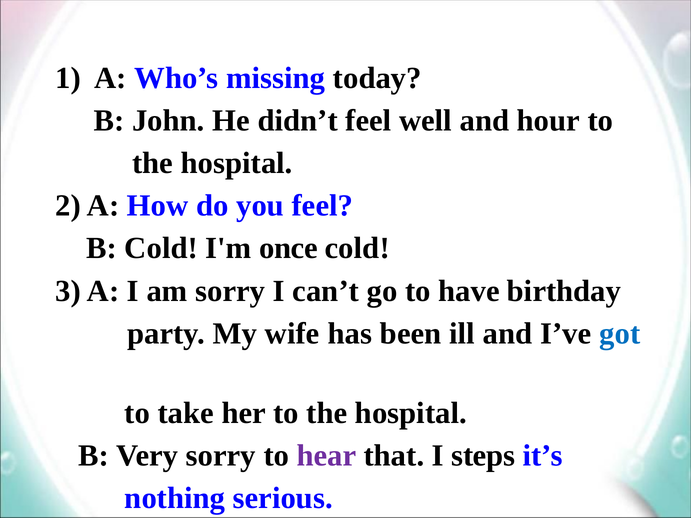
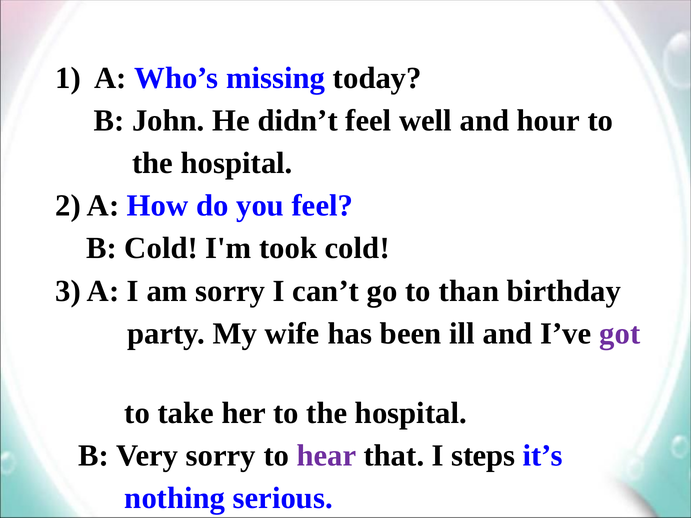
once: once -> took
have: have -> than
got colour: blue -> purple
